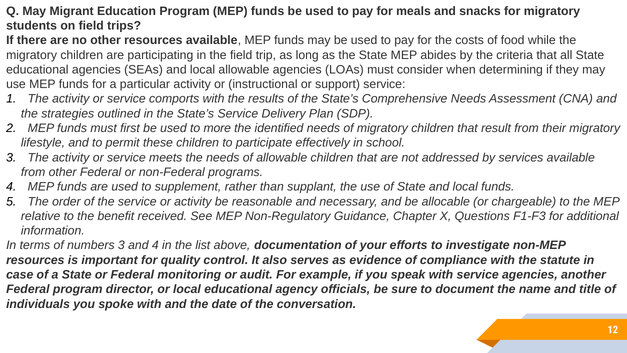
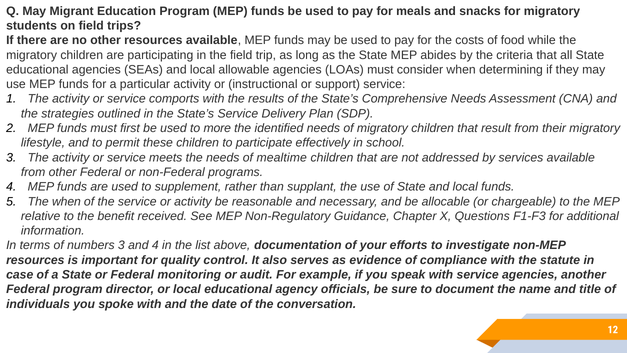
of allowable: allowable -> mealtime
The order: order -> when
